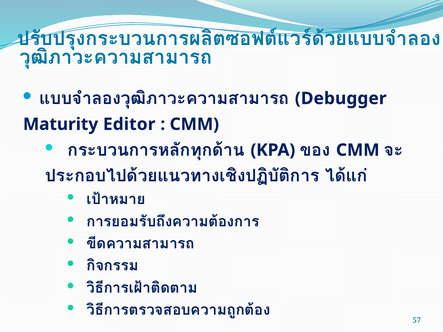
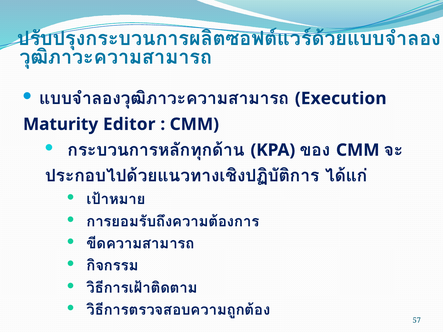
Debugger: Debugger -> Execution
